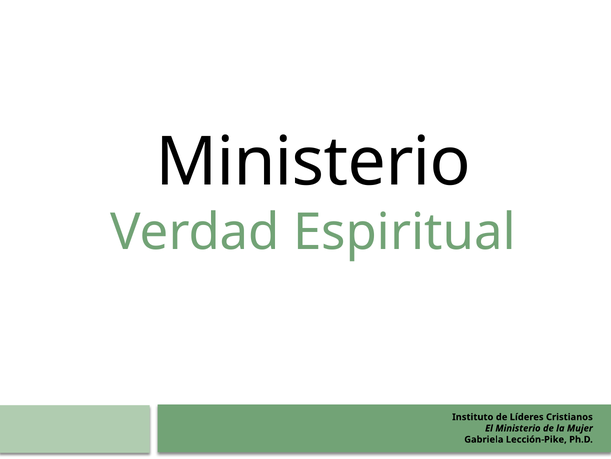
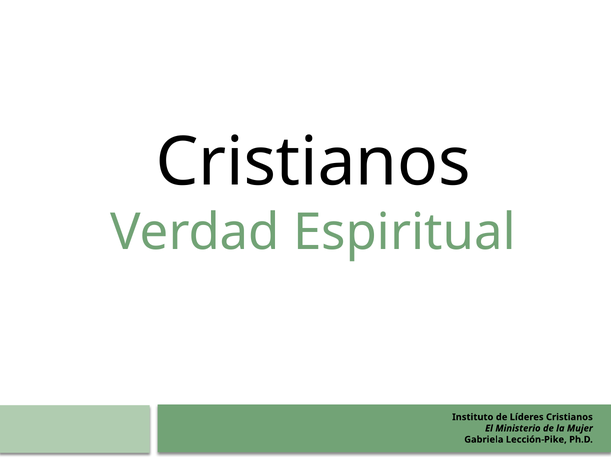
Ministerio at (313, 162): Ministerio -> Cristianos
